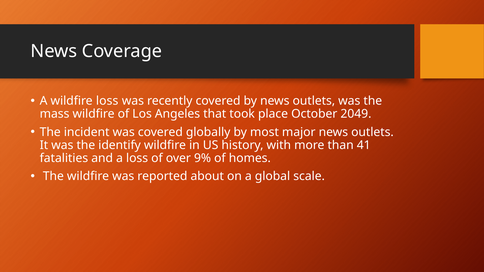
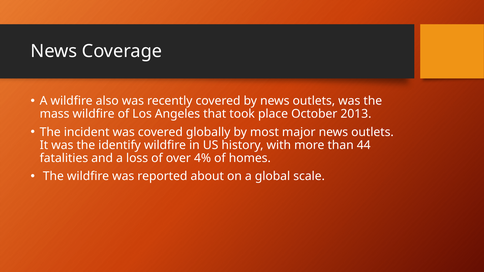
wildfire loss: loss -> also
2049: 2049 -> 2013
41: 41 -> 44
9%: 9% -> 4%
